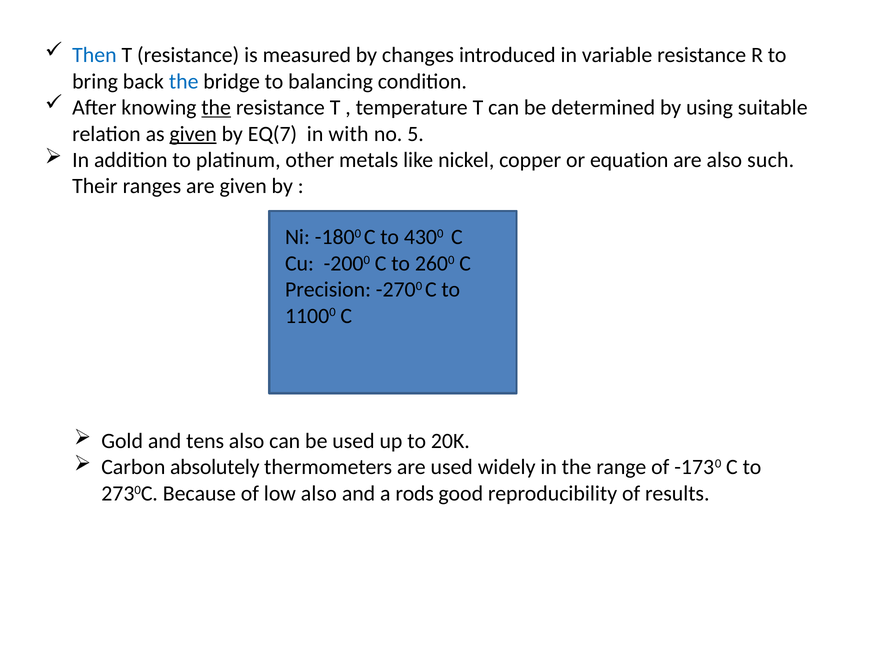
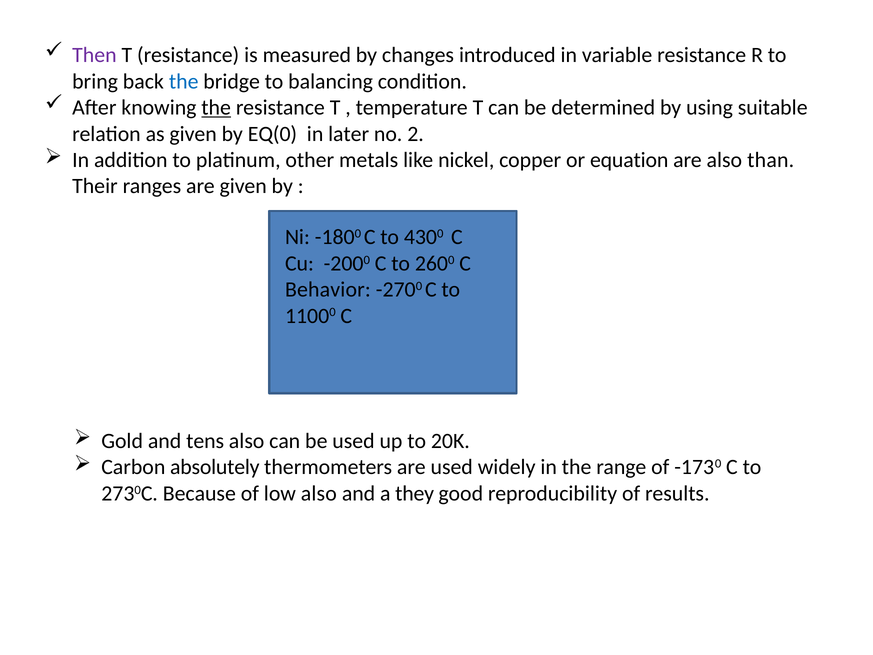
Then colour: blue -> purple
given at (193, 134) underline: present -> none
EQ(7: EQ(7 -> EQ(0
with: with -> later
5: 5 -> 2
such: such -> than
Precision: Precision -> Behavior
rods: rods -> they
